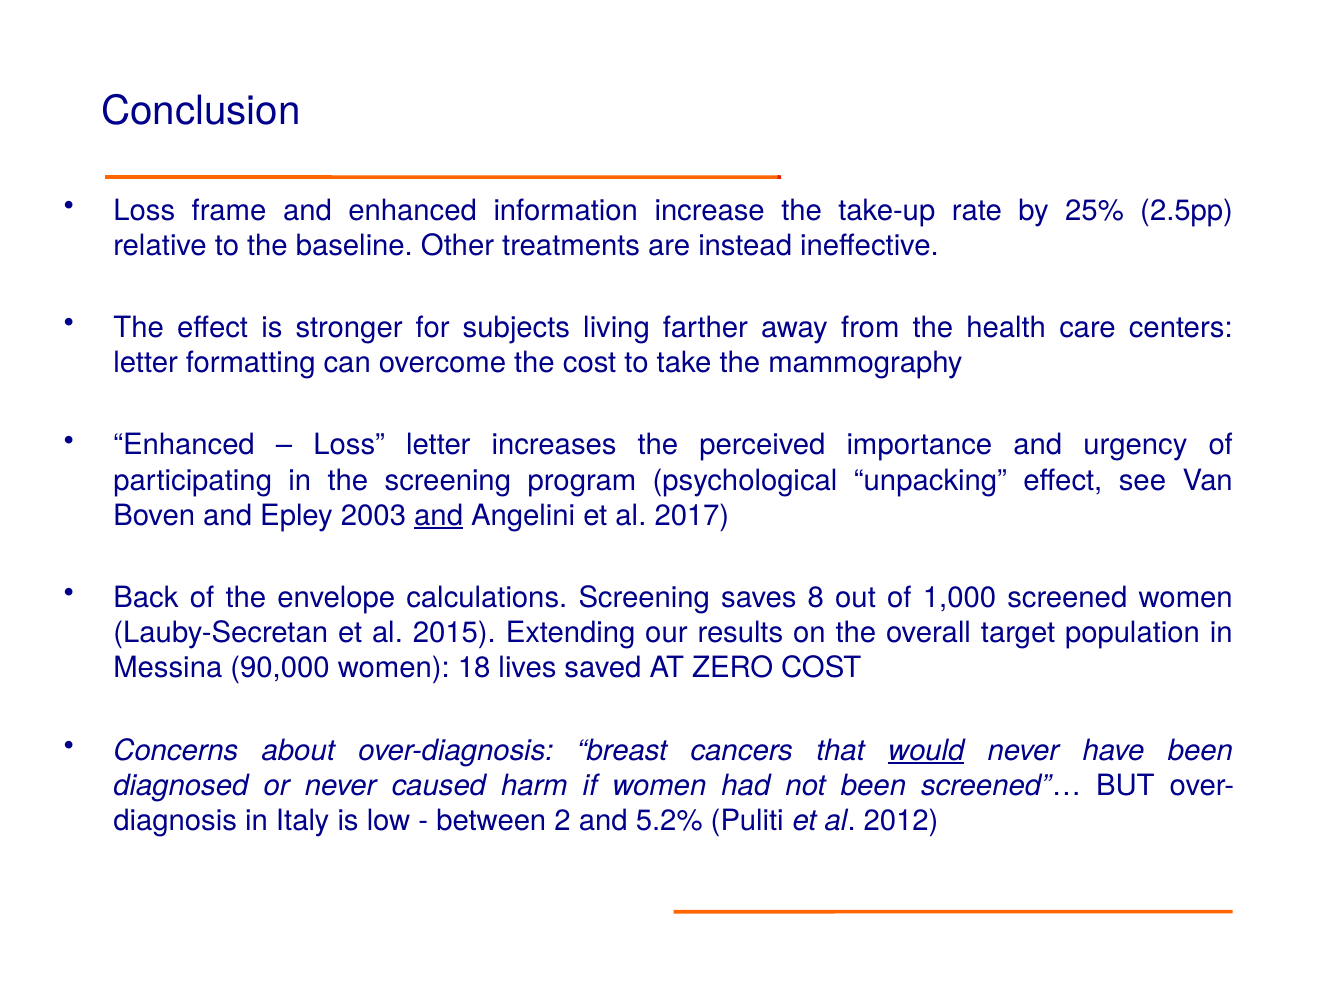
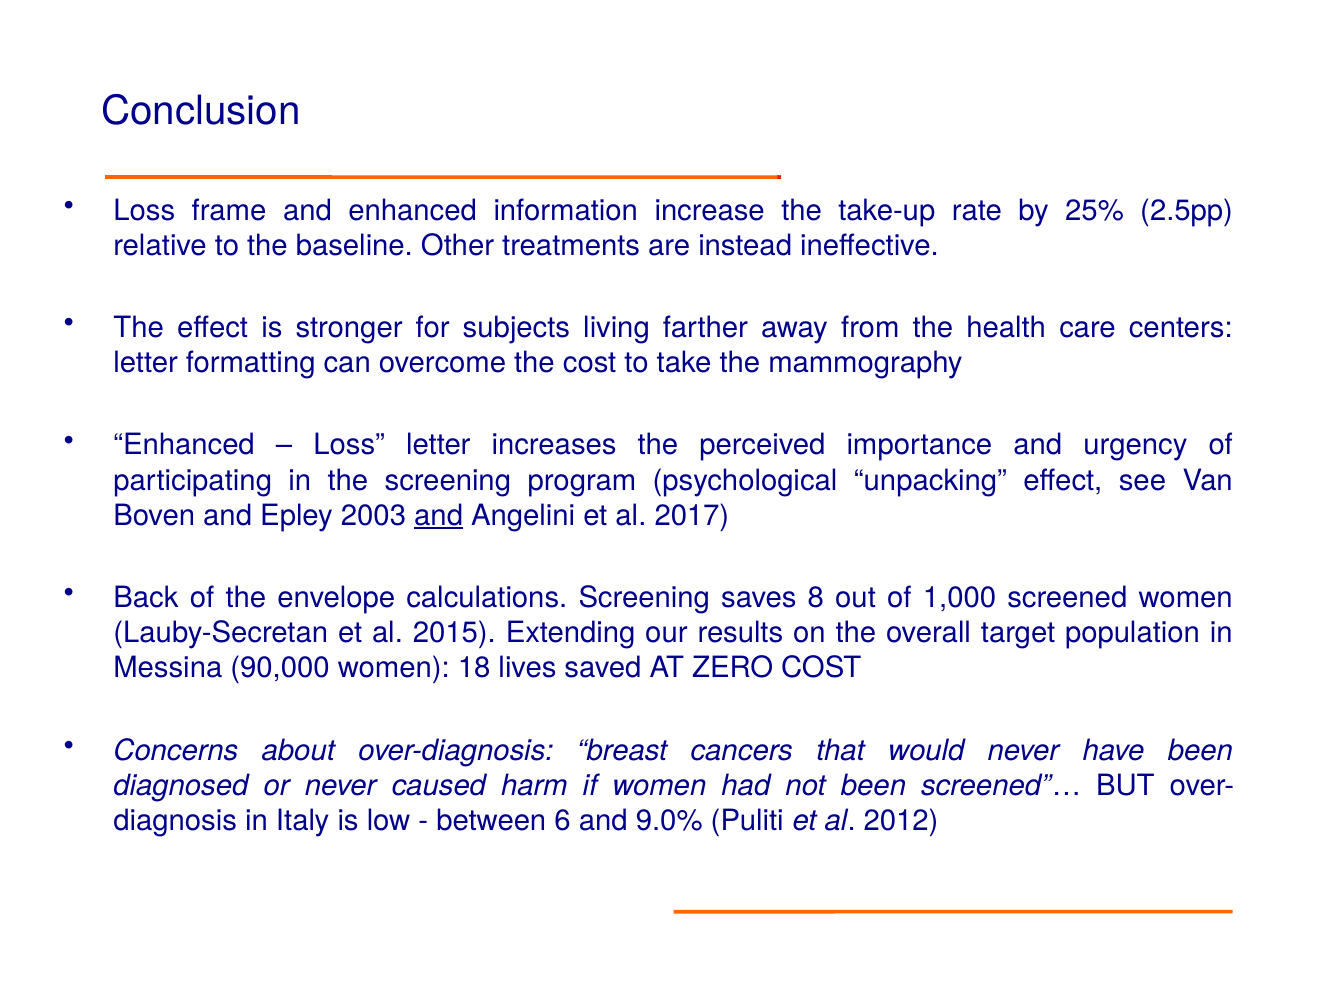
would underline: present -> none
2: 2 -> 6
5.2%: 5.2% -> 9.0%
